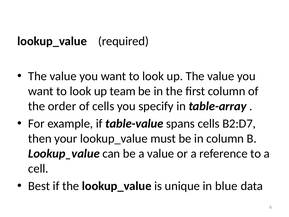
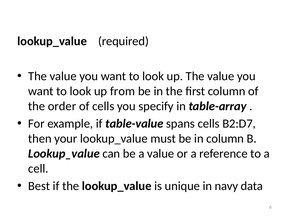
team: team -> from
blue: blue -> navy
